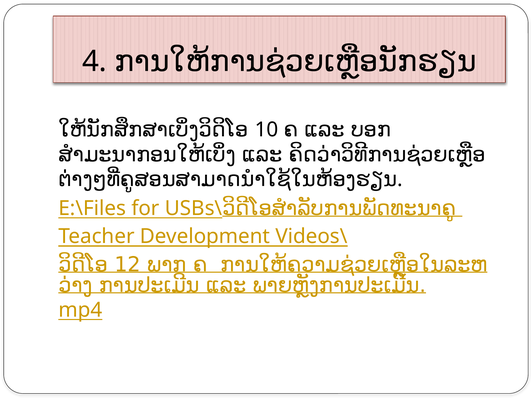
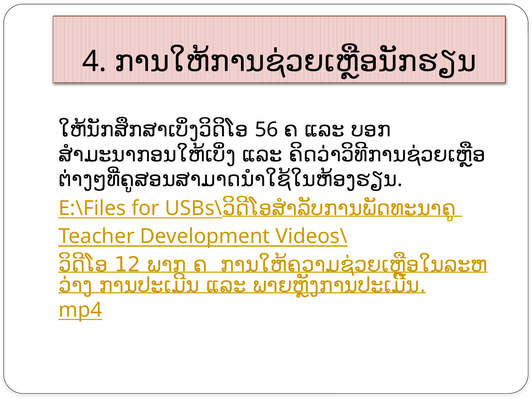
10: 10 -> 56
